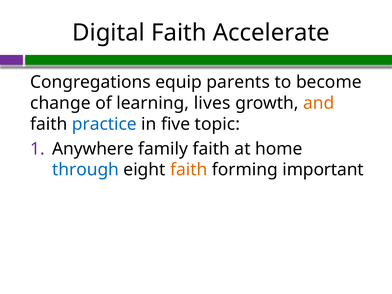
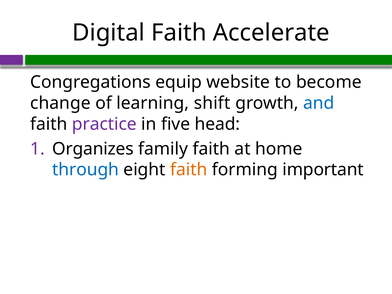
parents: parents -> website
lives: lives -> shift
and colour: orange -> blue
practice colour: blue -> purple
topic: topic -> head
Anywhere: Anywhere -> Organizes
